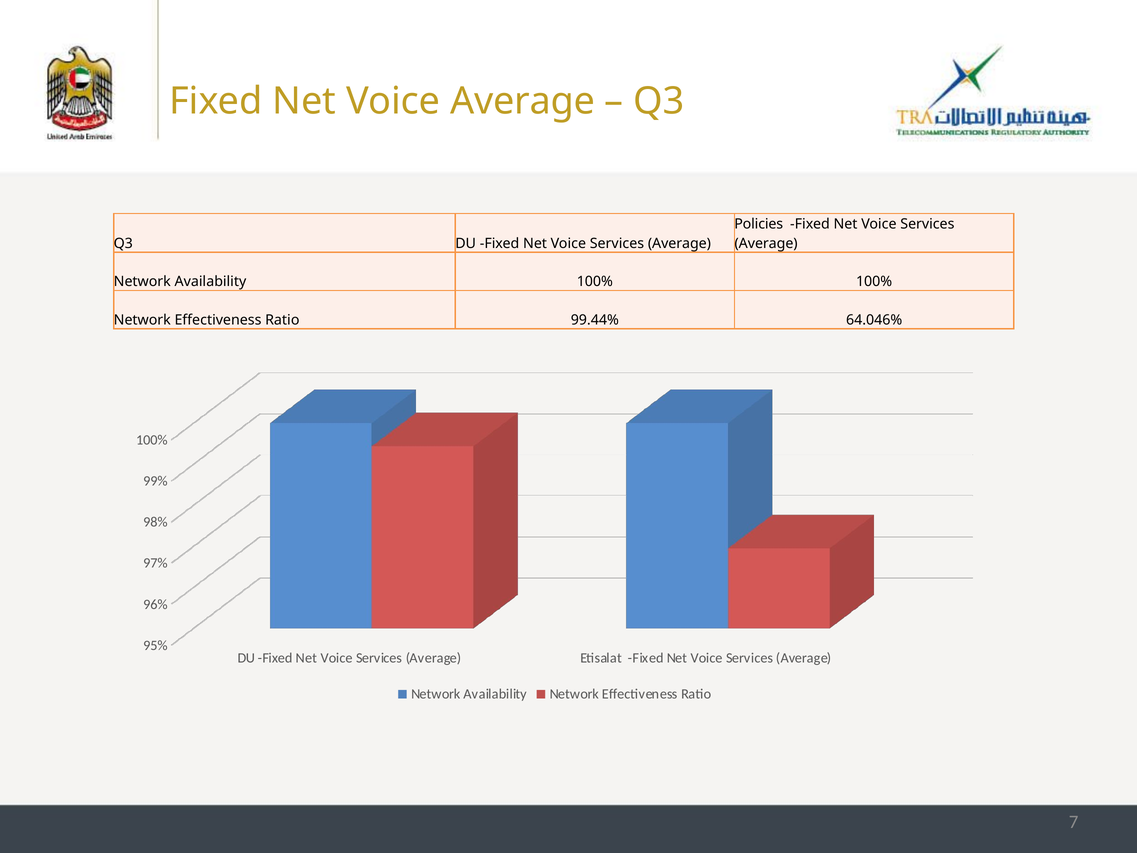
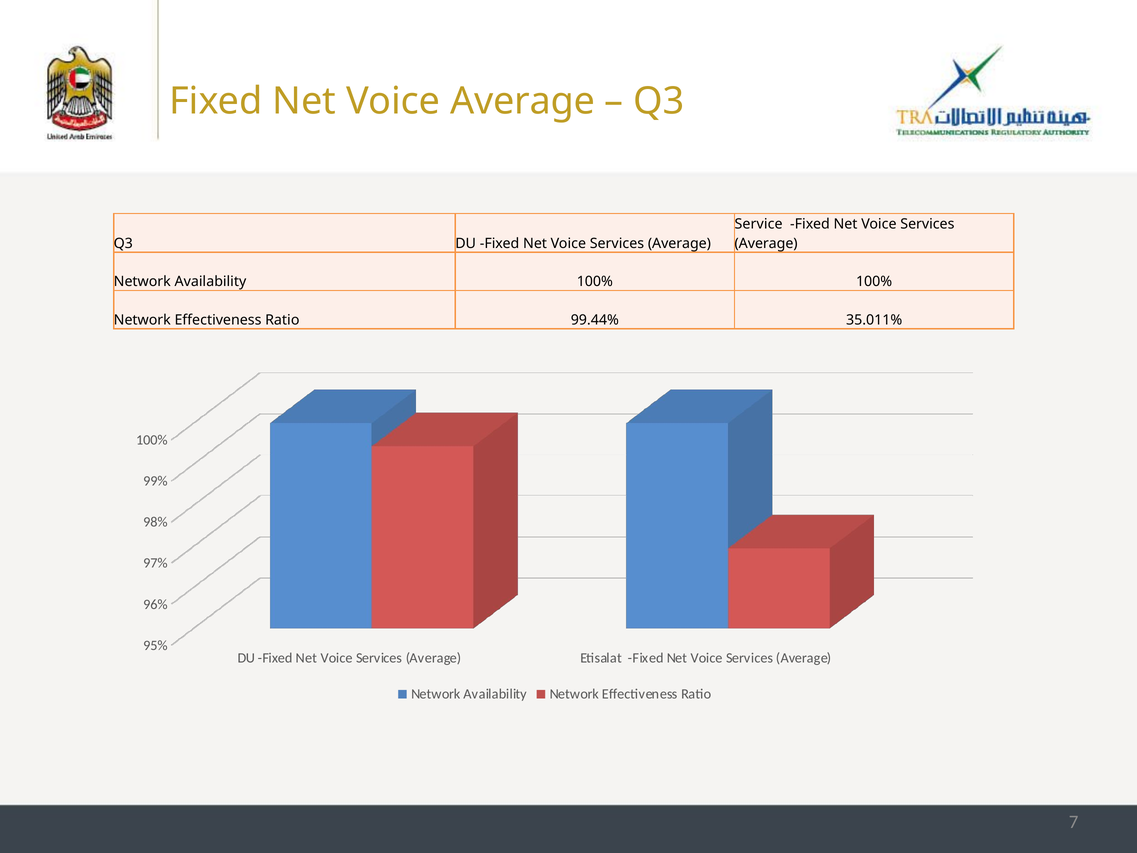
Policies: Policies -> Service
64.046%: 64.046% -> 35.011%
